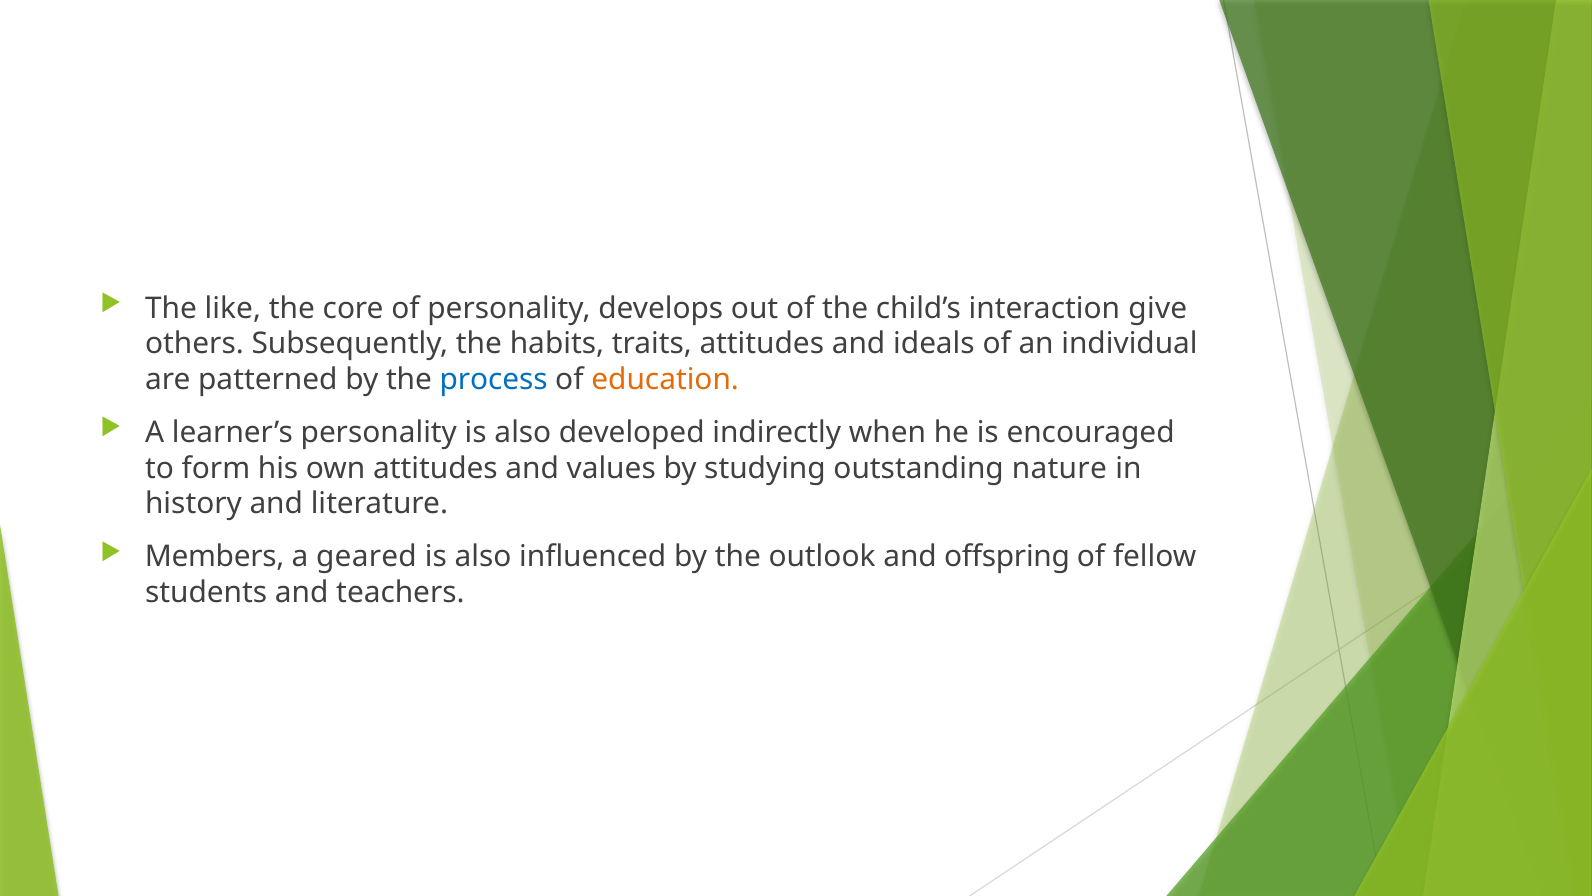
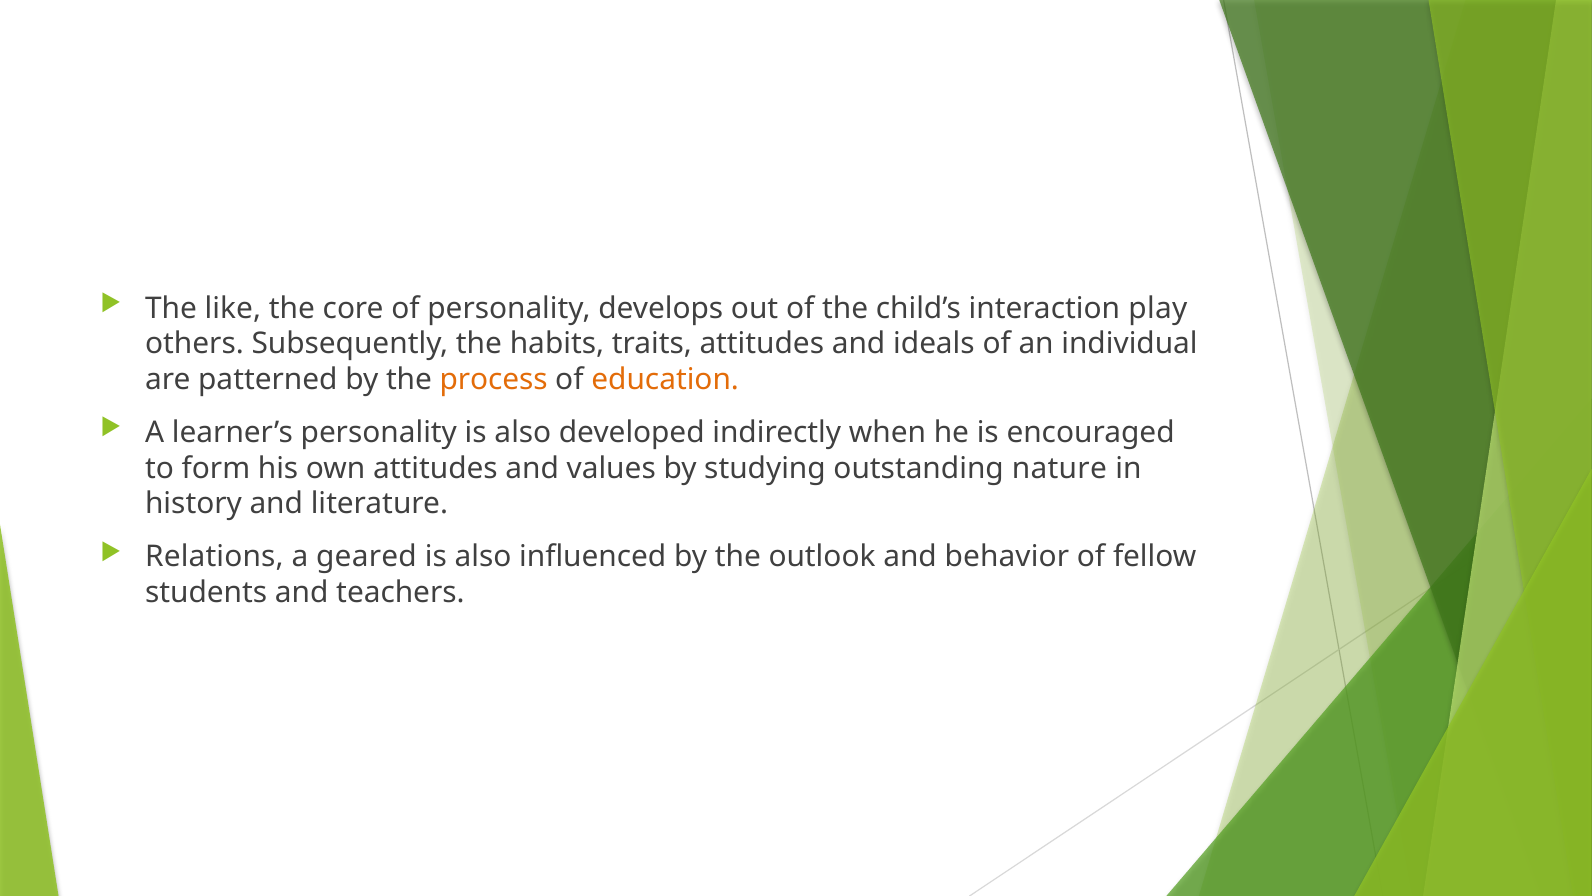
give: give -> play
process colour: blue -> orange
Members: Members -> Relations
offspring: offspring -> behavior
